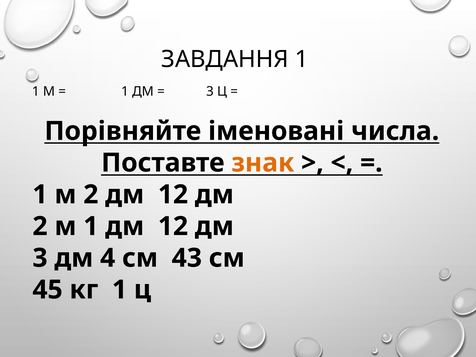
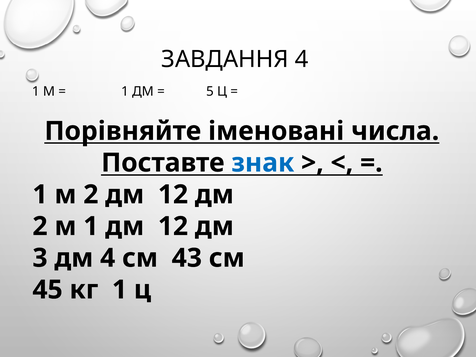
ЗАВДАННЯ 1: 1 -> 4
3 at (210, 92): 3 -> 5
знак colour: orange -> blue
